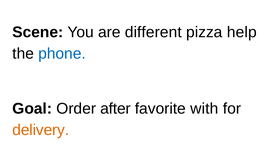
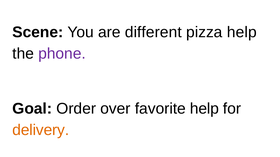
phone colour: blue -> purple
after: after -> over
favorite with: with -> help
